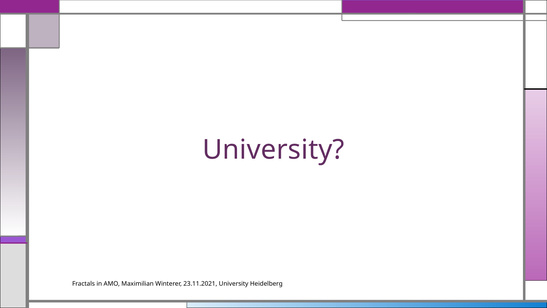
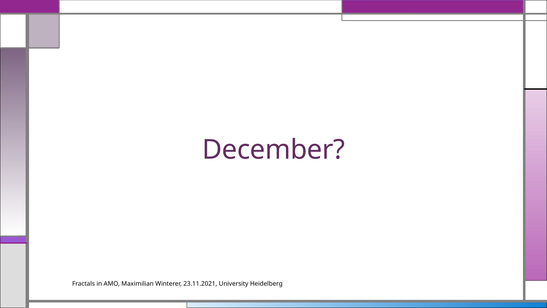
University at (273, 150): University -> December
